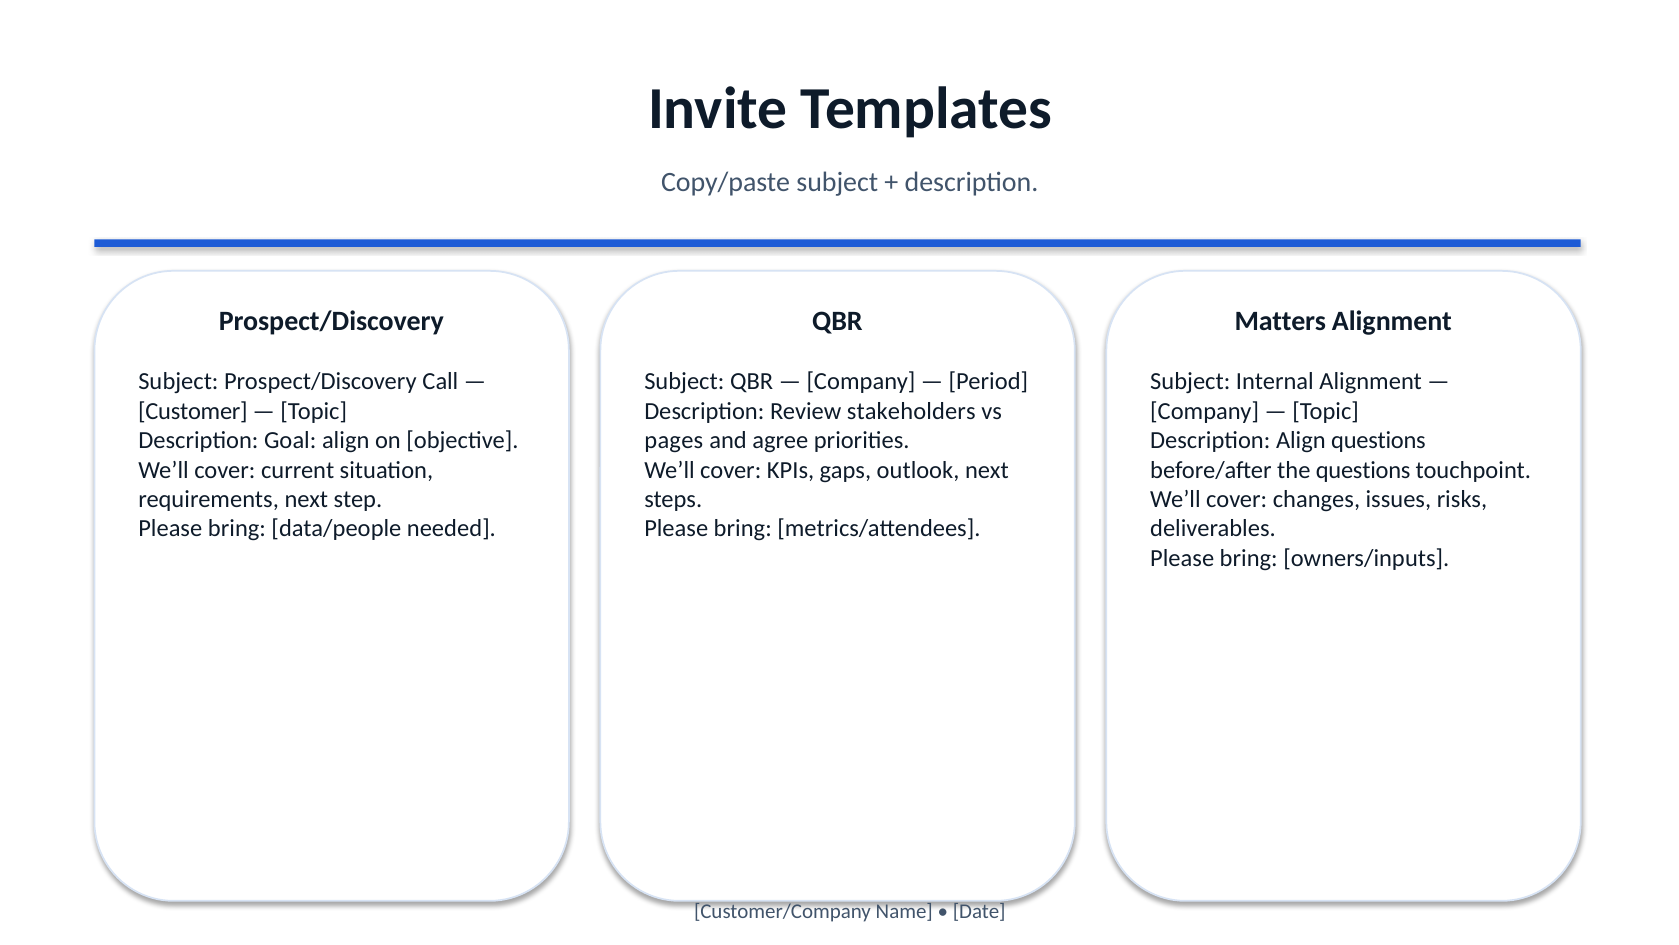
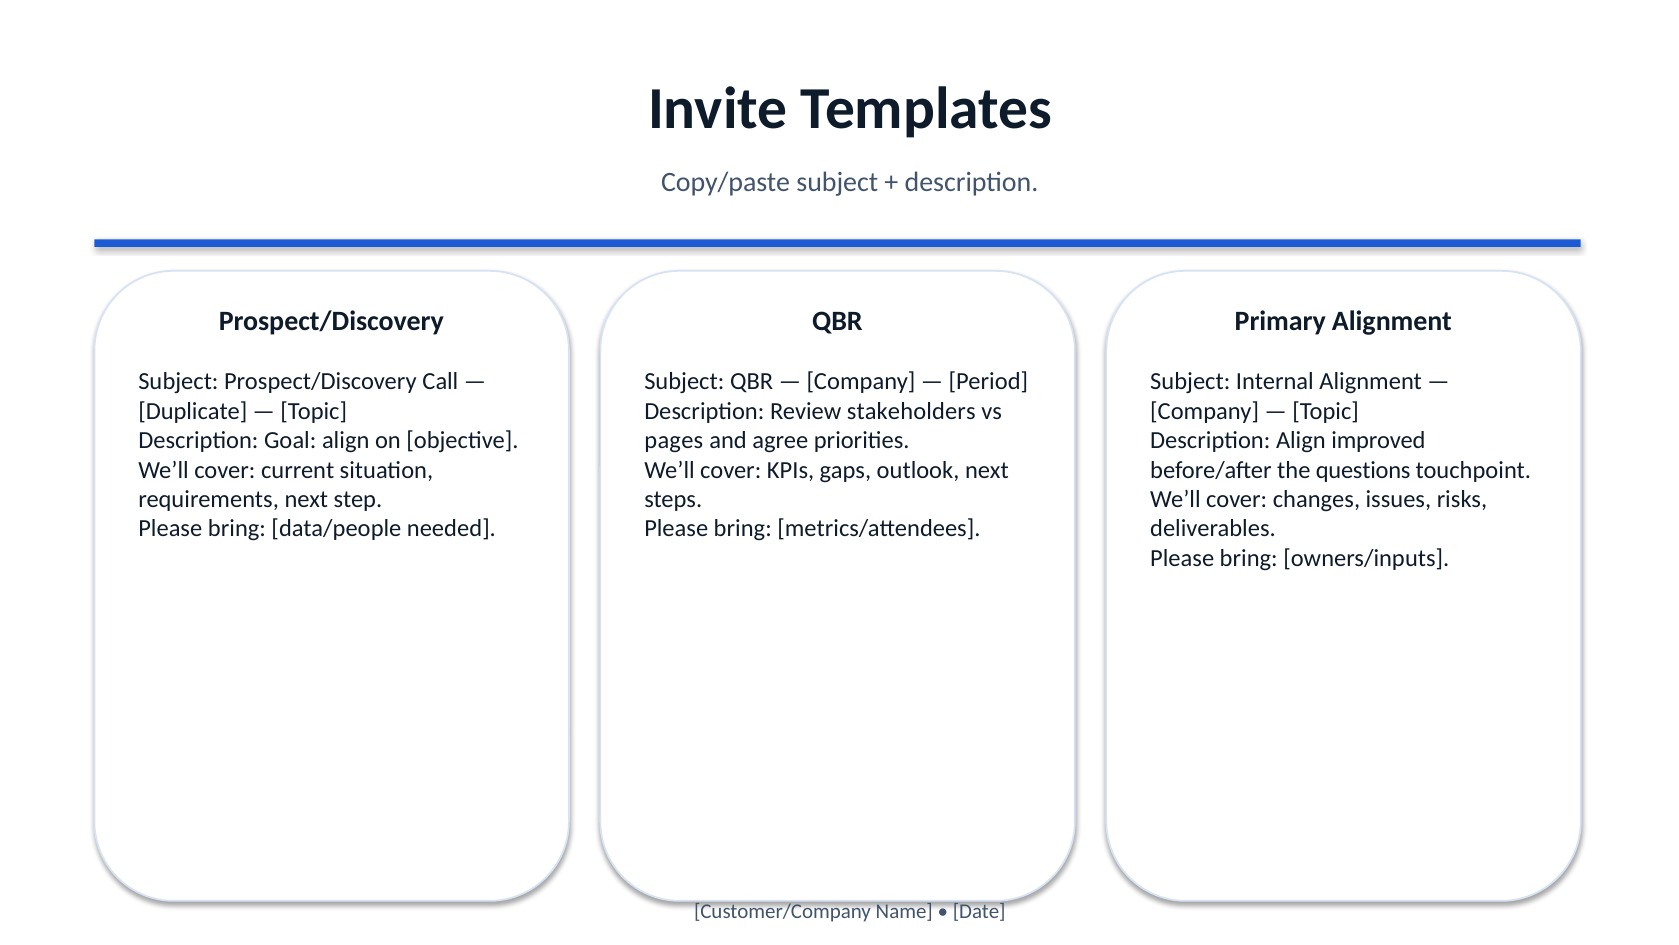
Matters: Matters -> Primary
Customer: Customer -> Duplicate
Align questions: questions -> improved
